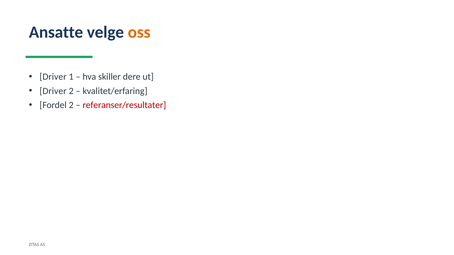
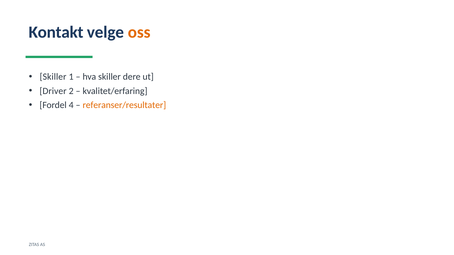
Ansatte: Ansatte -> Kontakt
Driver at (53, 77): Driver -> Skiller
Fordel 2: 2 -> 4
referanser/resultater colour: red -> orange
